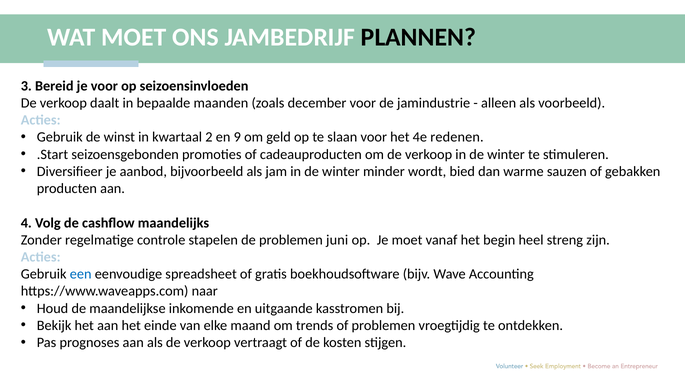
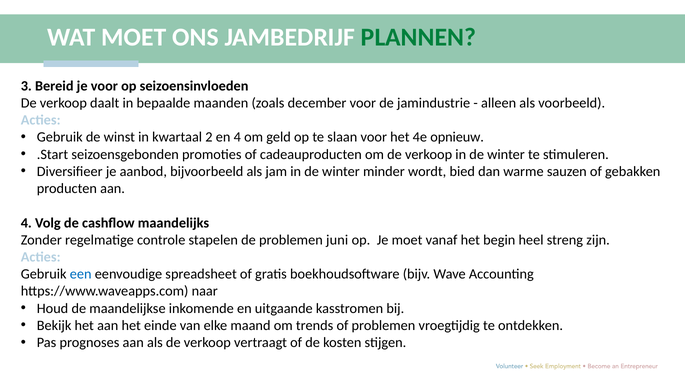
PLANNEN colour: black -> green
en 9: 9 -> 4
redenen: redenen -> opnieuw
